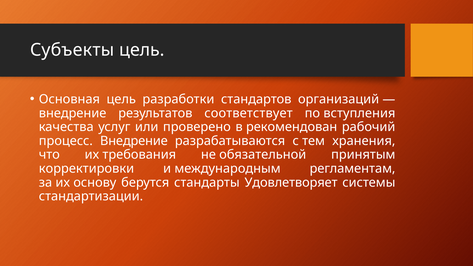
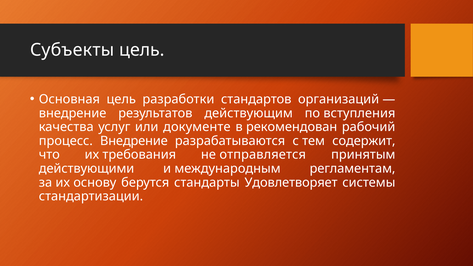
соответствует: соответствует -> действующим
проверено: проверено -> документе
хранения: хранения -> содержит
обязательной: обязательной -> отправляется
корректировки: корректировки -> действующими
